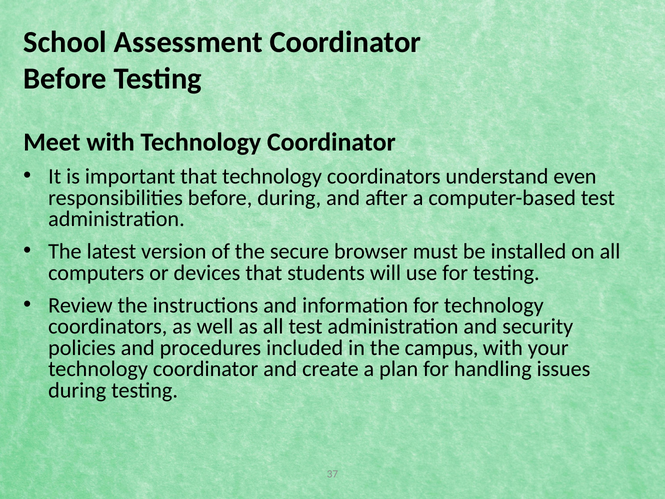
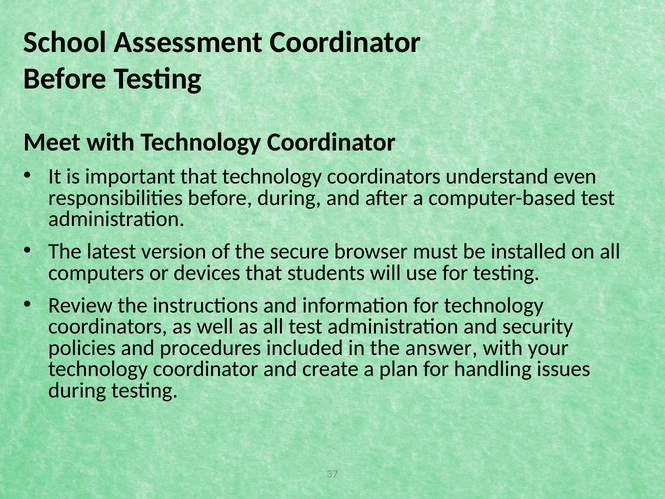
campus: campus -> answer
